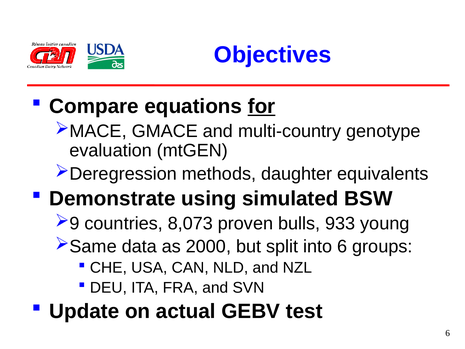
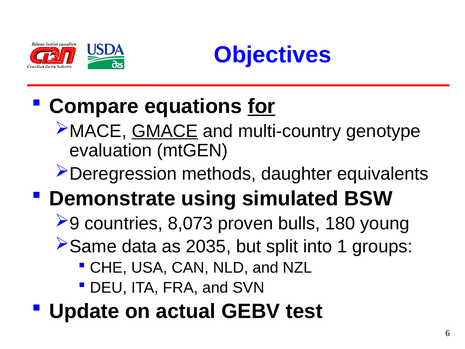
GMACE underline: none -> present
933: 933 -> 180
2000: 2000 -> 2035
into 6: 6 -> 1
